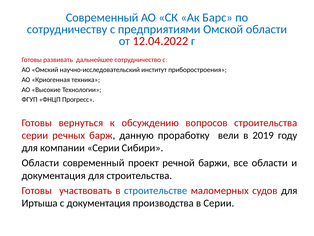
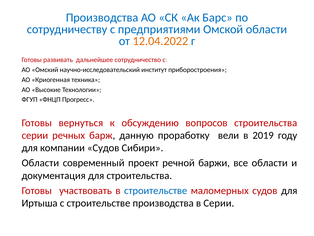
Современный at (102, 18): Современный -> Производства
12.04.2022 colour: red -> orange
компании Серии: Серии -> Судов
с документация: документация -> строительстве
